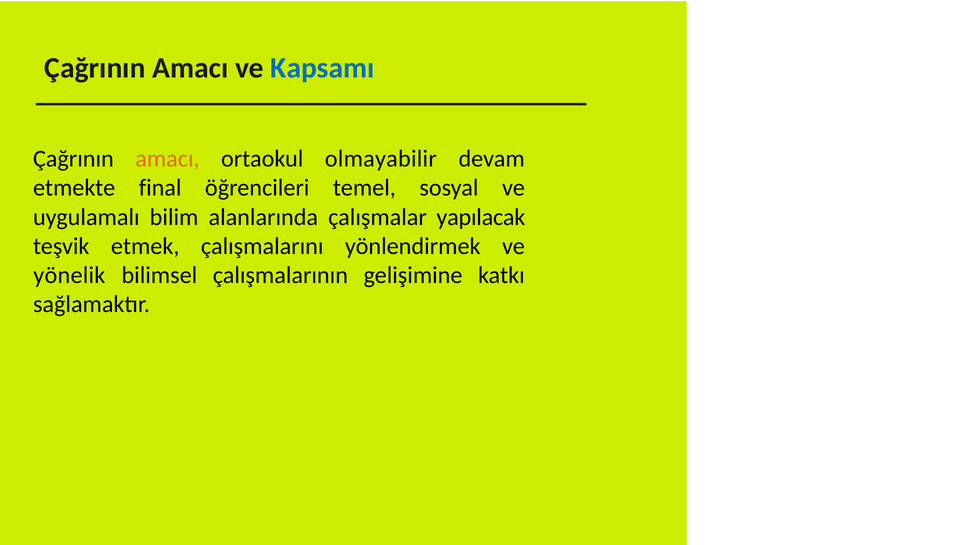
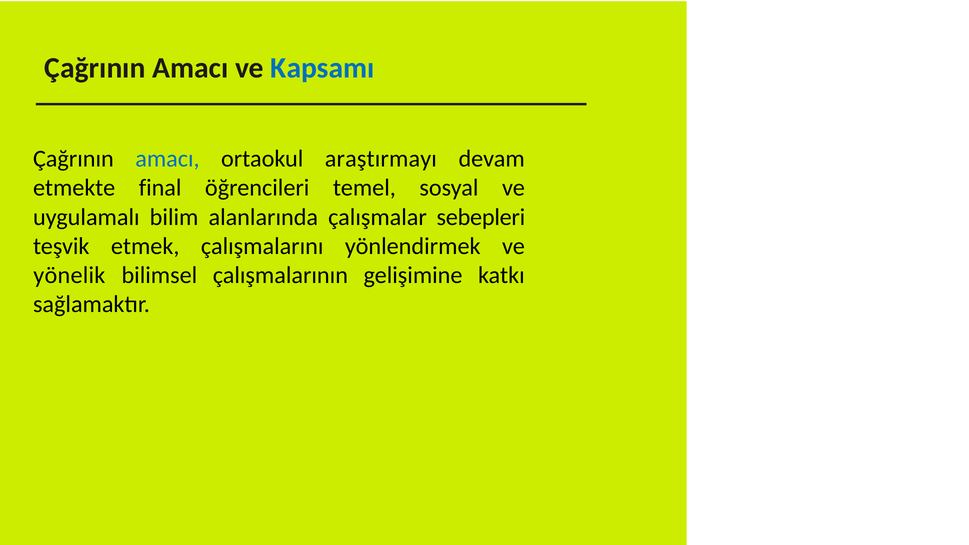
amacı at (167, 159) colour: orange -> blue
olmayabilir: olmayabilir -> araştırmayı
yapılacak: yapılacak -> sebepleri
